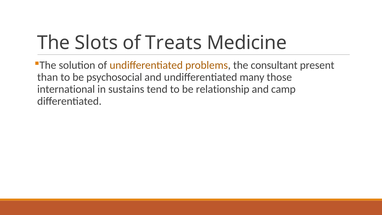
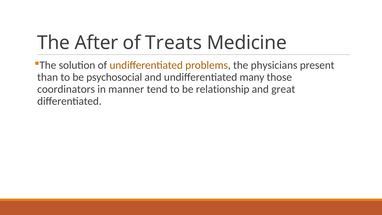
Slots: Slots -> After
consultant: consultant -> physicians
international: international -> coordinators
sustains: sustains -> manner
camp: camp -> great
